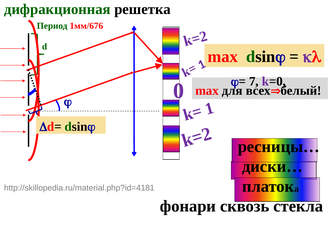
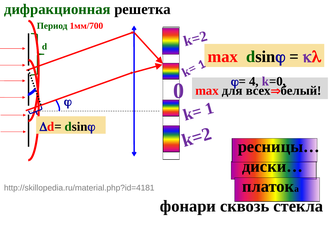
1мм/676: 1мм/676 -> 1мм/700
7: 7 -> 4
